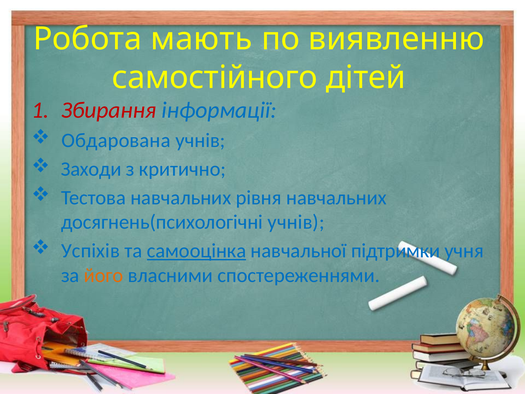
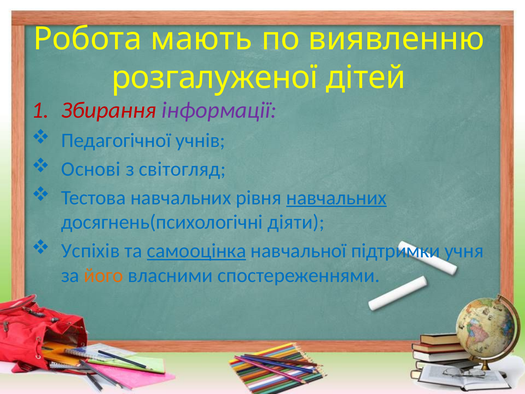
самостійного: самостійного -> розгалуженої
інформації colour: blue -> purple
Обдарована: Обдарована -> Педагогічної
Заходи: Заходи -> Основі
критично: критично -> світогляд
навчальних at (336, 197) underline: none -> present
досягнень(психологічні учнів: учнів -> діяти
